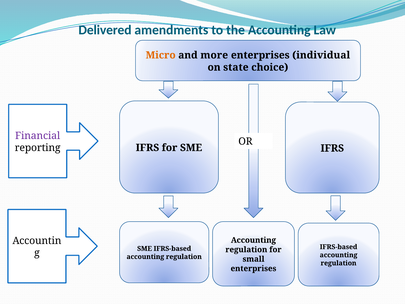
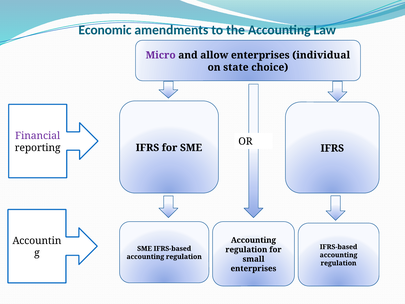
Delivered: Delivered -> Economic
Micro colour: orange -> purple
more: more -> allow
